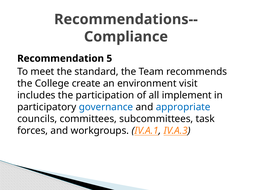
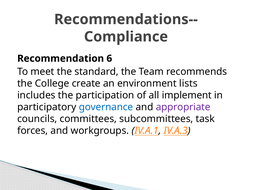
5: 5 -> 6
visit: visit -> lists
appropriate colour: blue -> purple
